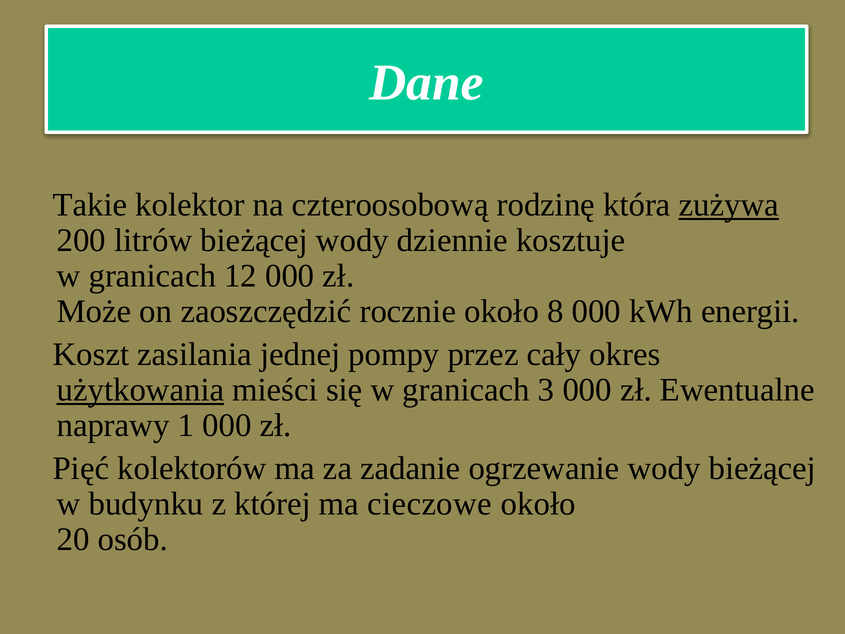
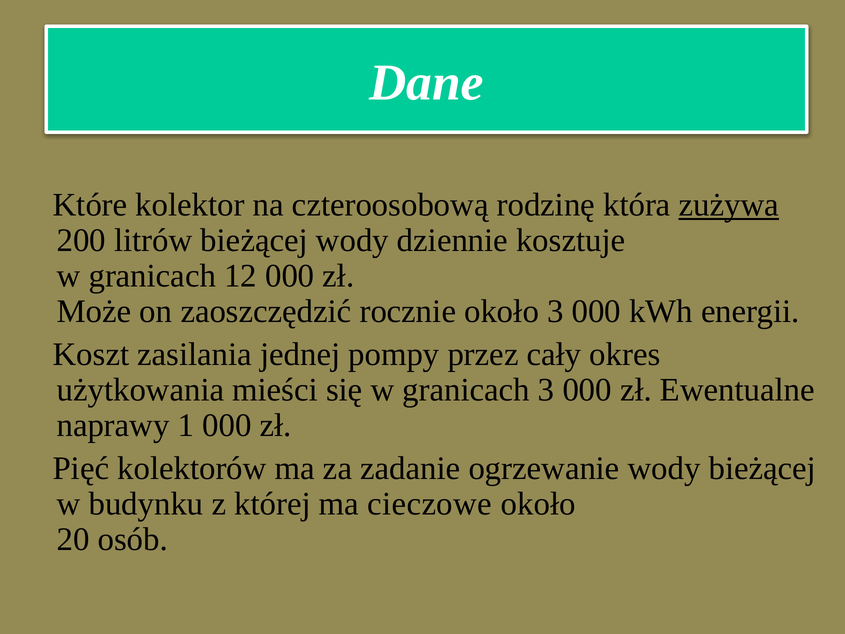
Takie: Takie -> Które
około 8: 8 -> 3
użytkowania underline: present -> none
